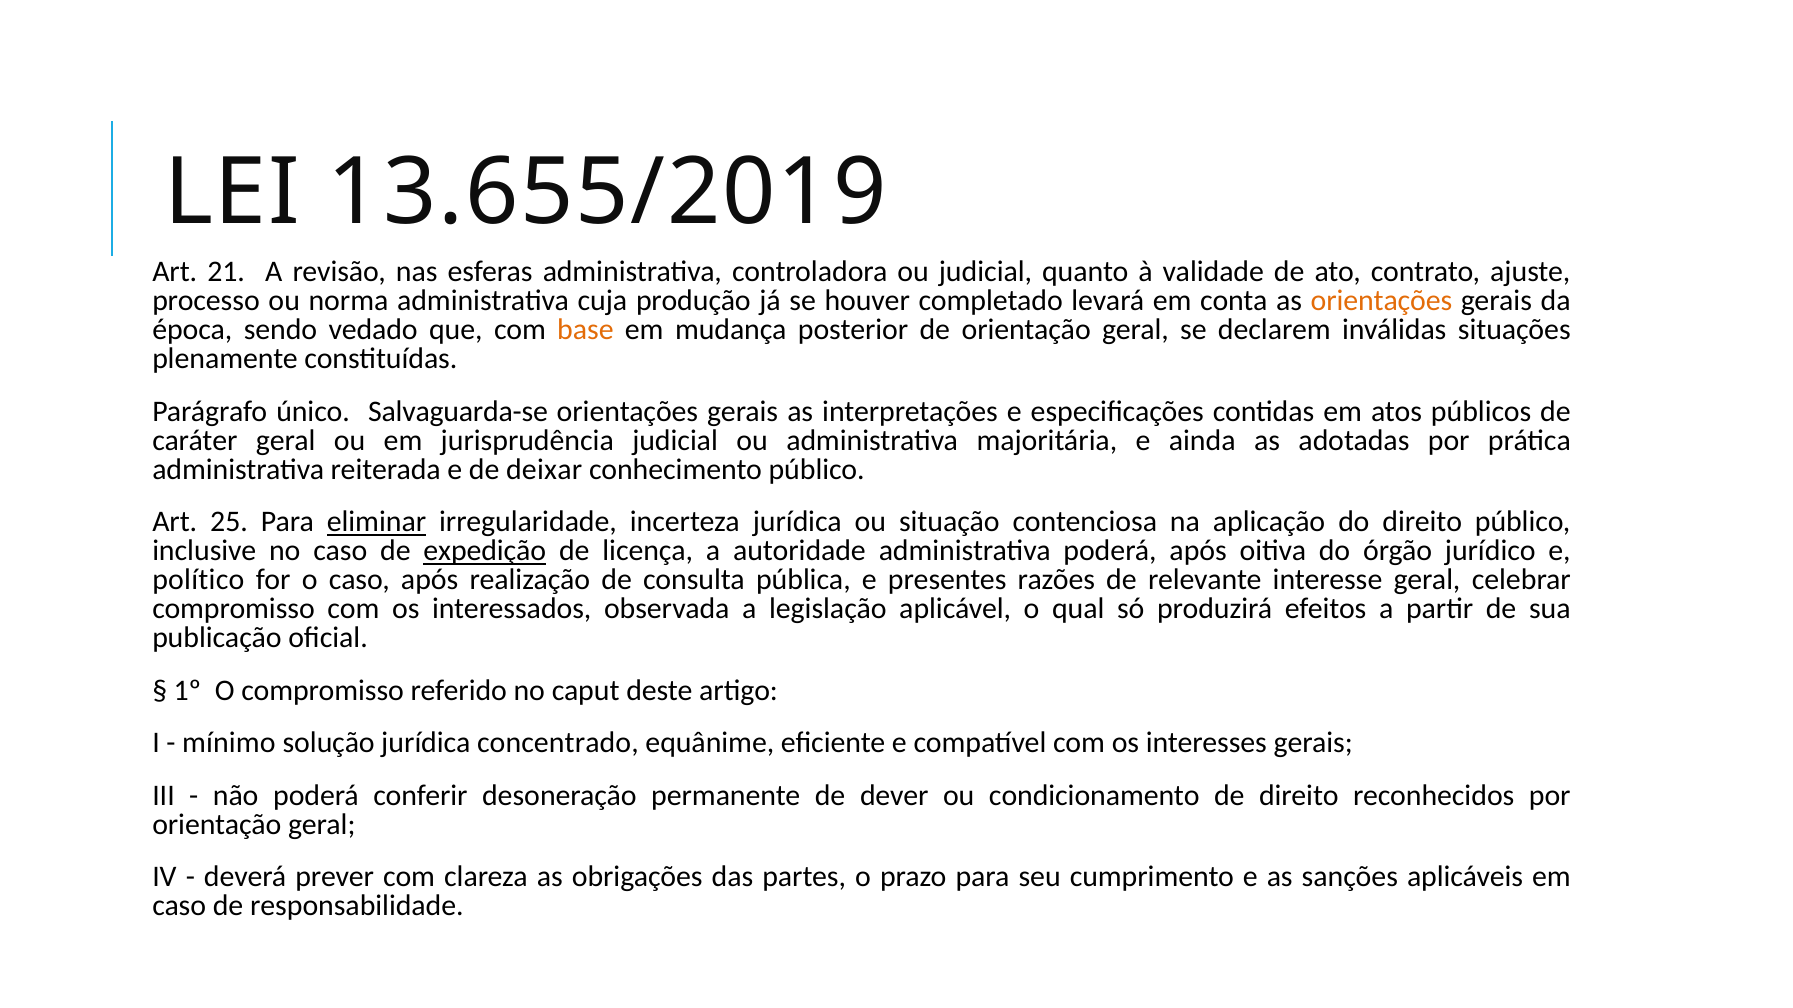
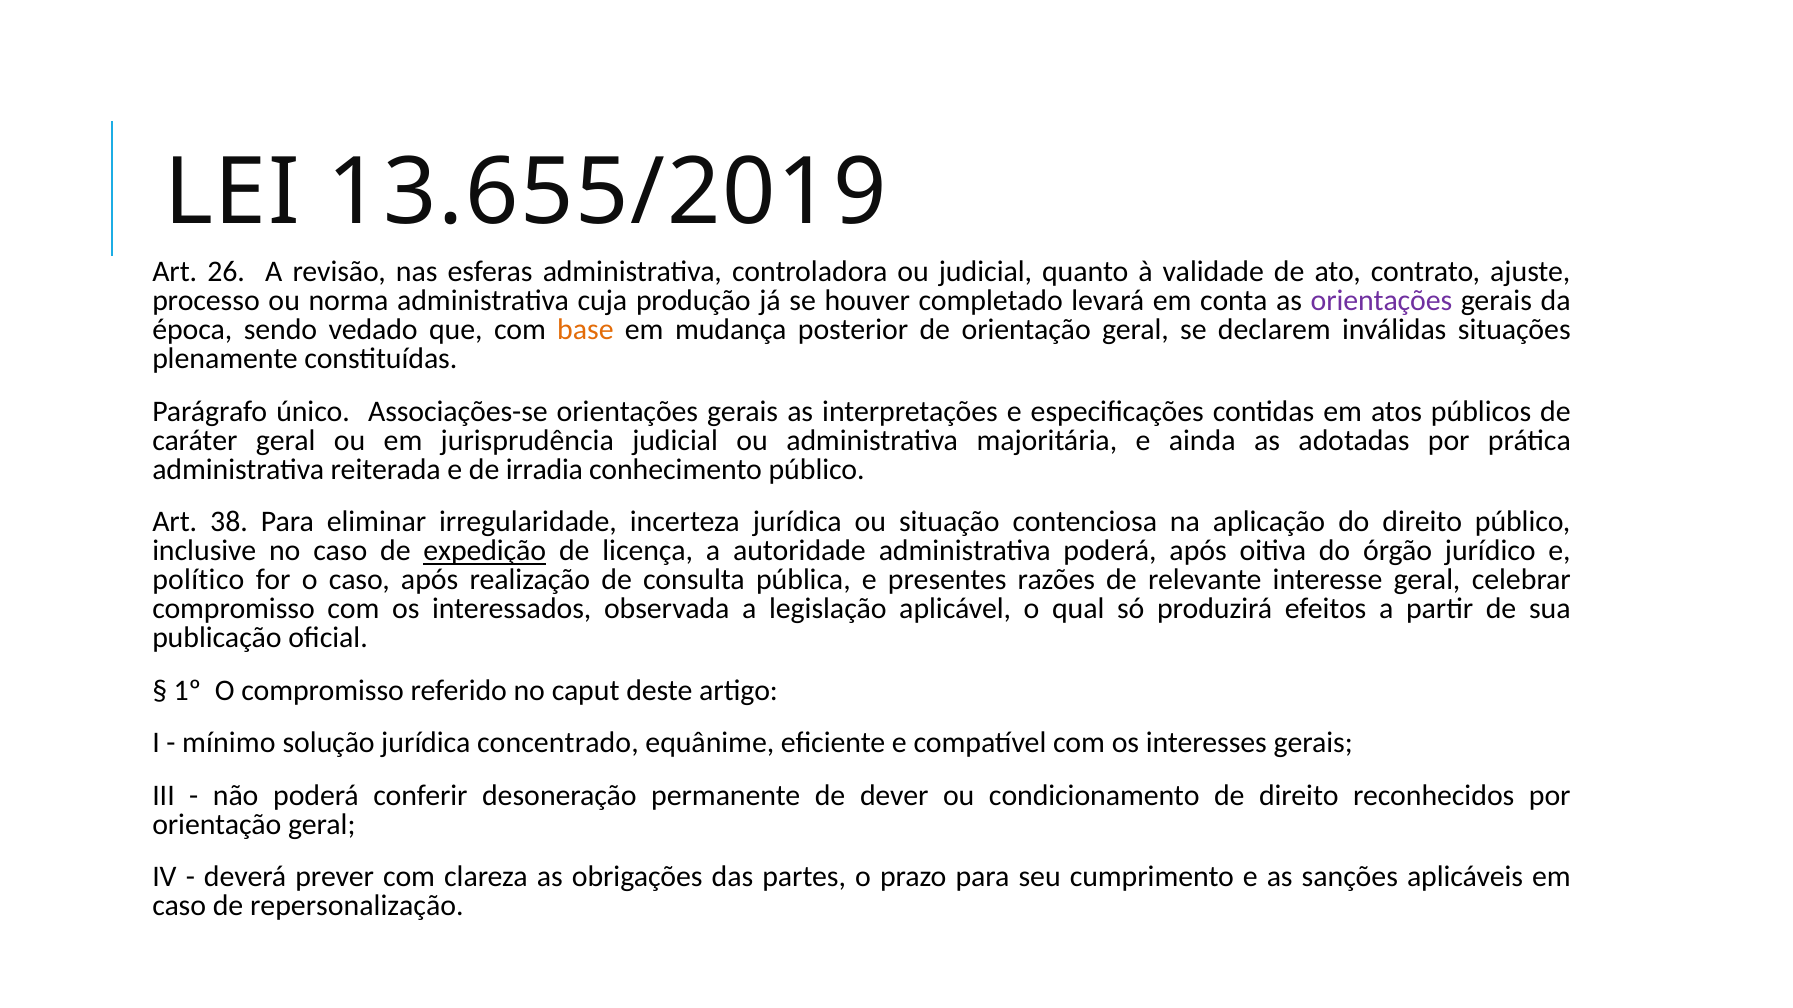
21: 21 -> 26
orientações at (1381, 301) colour: orange -> purple
Salvaguarda-se: Salvaguarda-se -> Associações-se
deixar: deixar -> irradia
25: 25 -> 38
eliminar underline: present -> none
responsabilidade: responsabilidade -> repersonalização
